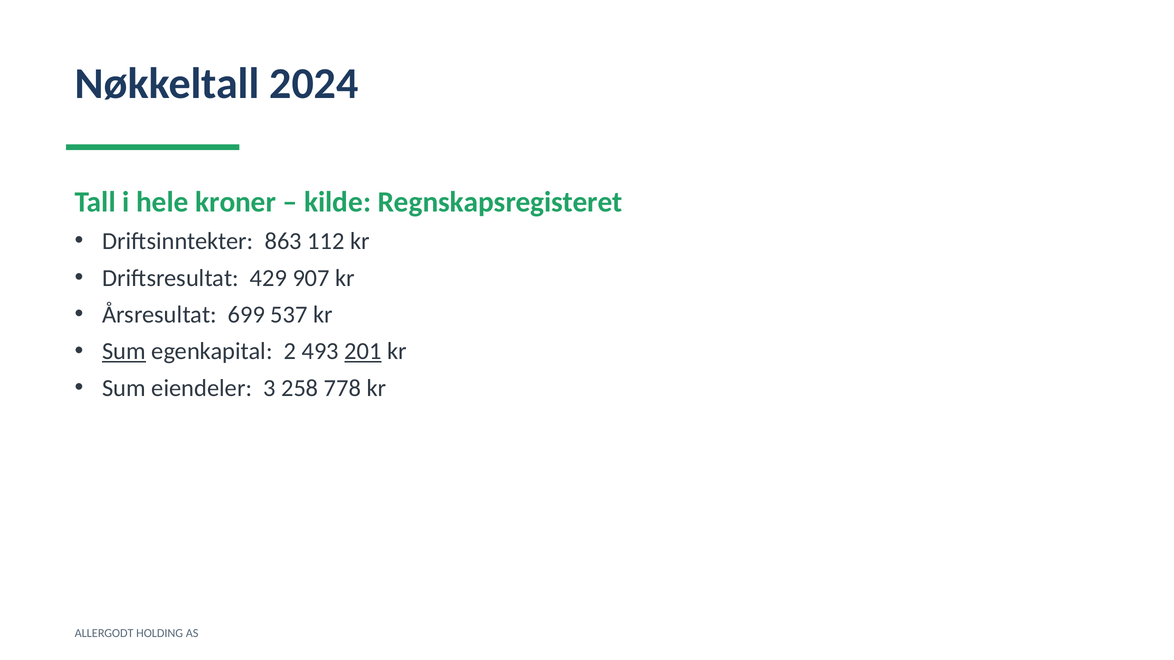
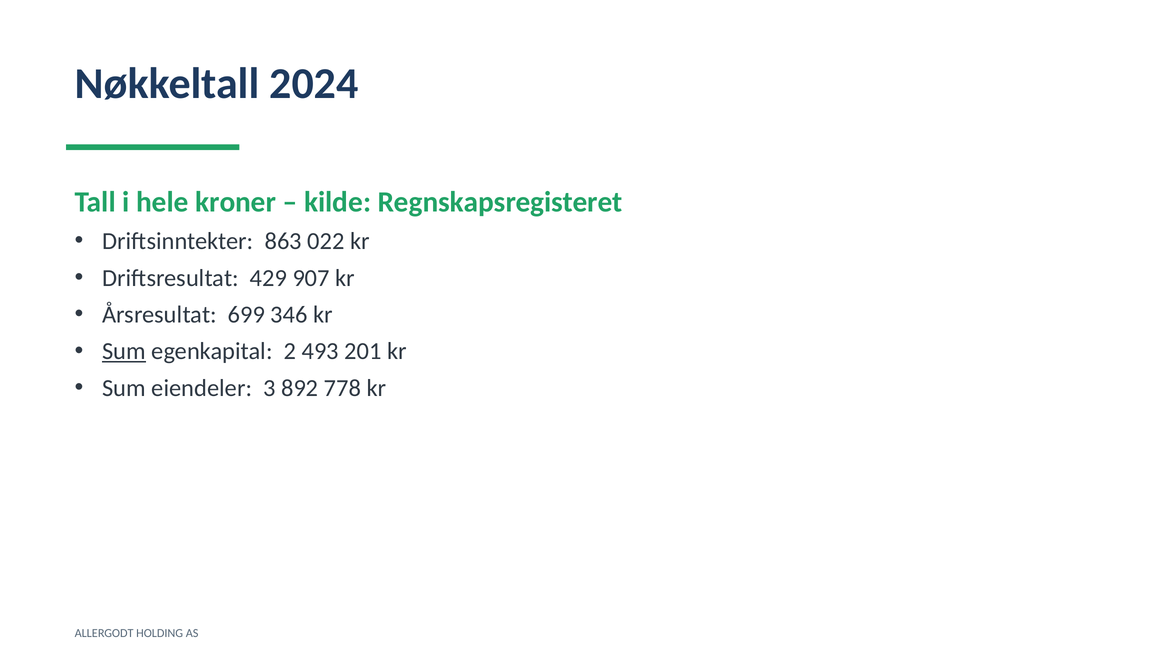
112: 112 -> 022
537: 537 -> 346
201 underline: present -> none
258: 258 -> 892
